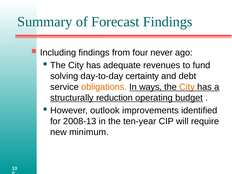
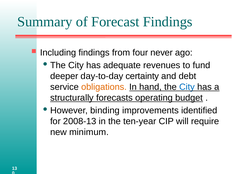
solving: solving -> deeper
ways: ways -> hand
City at (187, 87) colour: orange -> blue
reduction: reduction -> forecasts
outlook: outlook -> binding
